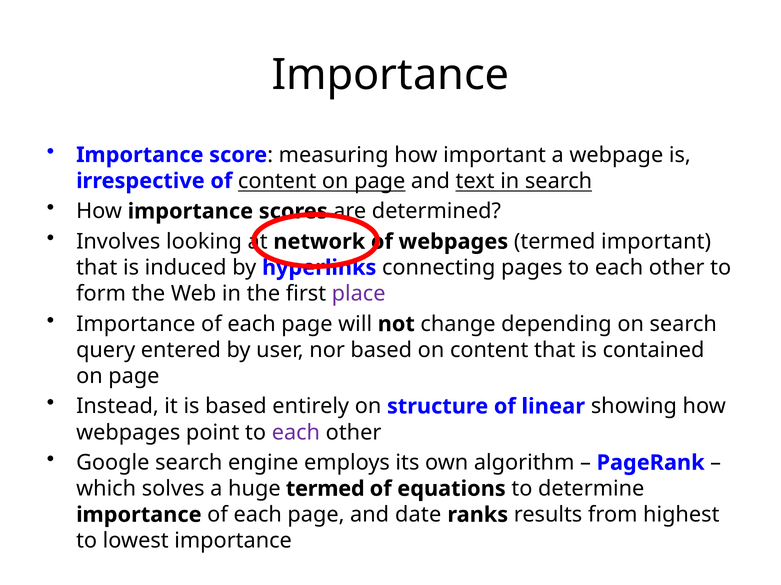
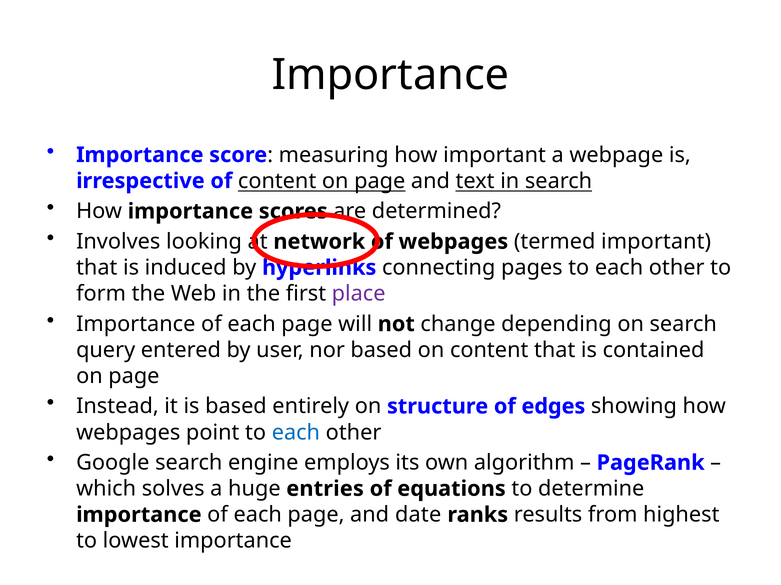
linear: linear -> edges
each at (296, 433) colour: purple -> blue
huge termed: termed -> entries
